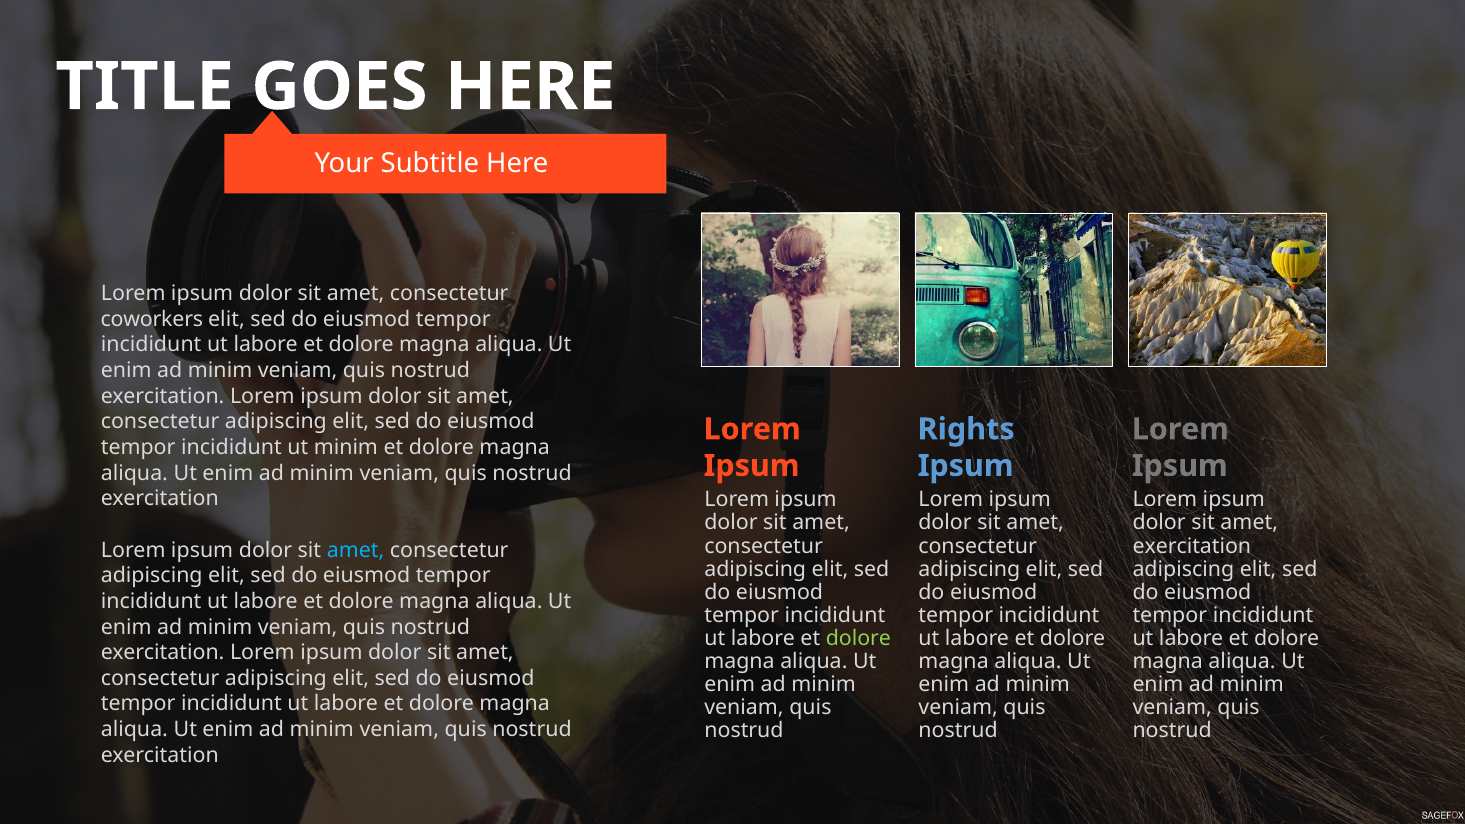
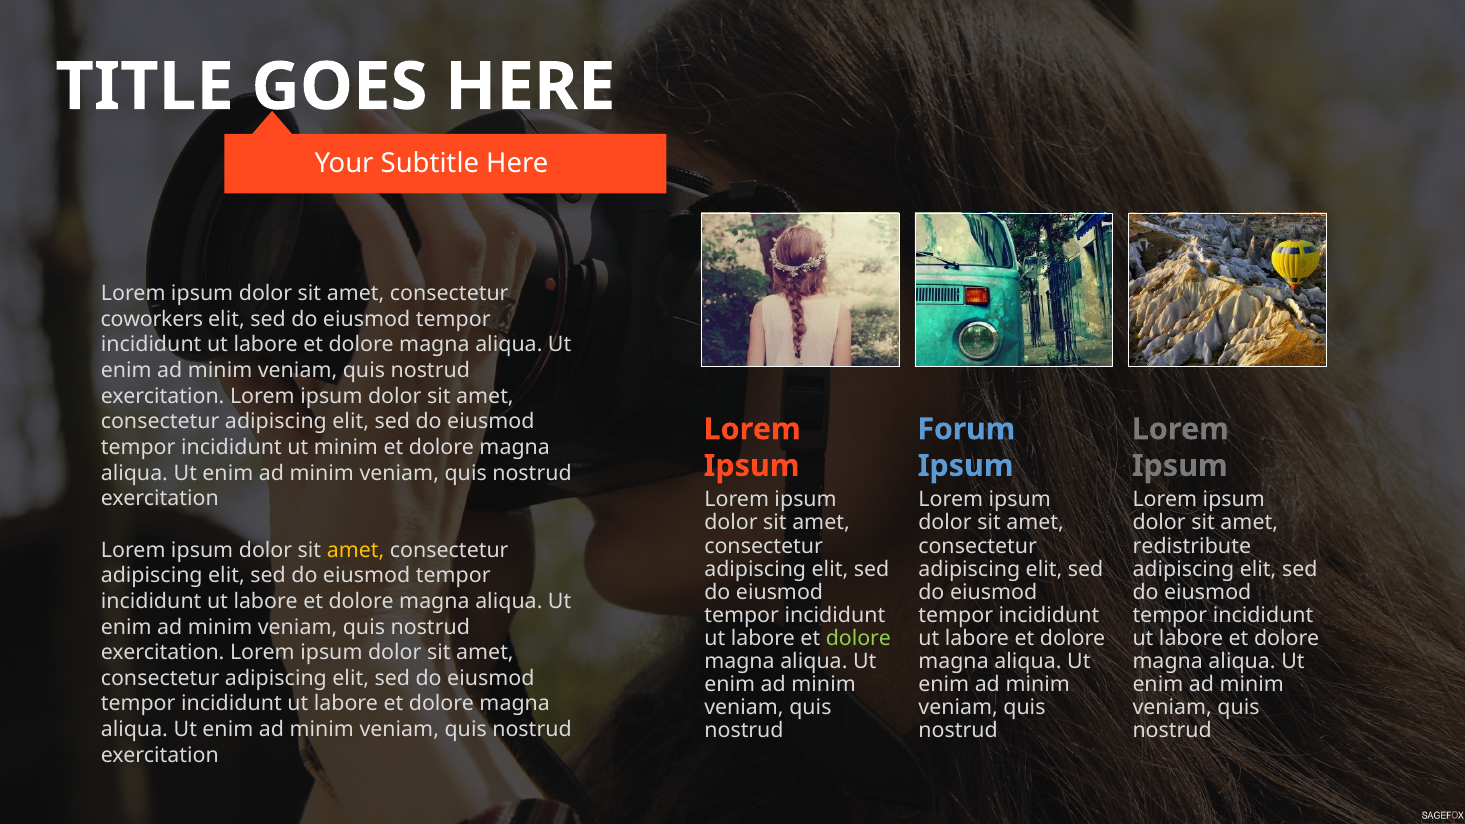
Rights: Rights -> Forum
exercitation at (1192, 546): exercitation -> redistribute
amet at (356, 550) colour: light blue -> yellow
